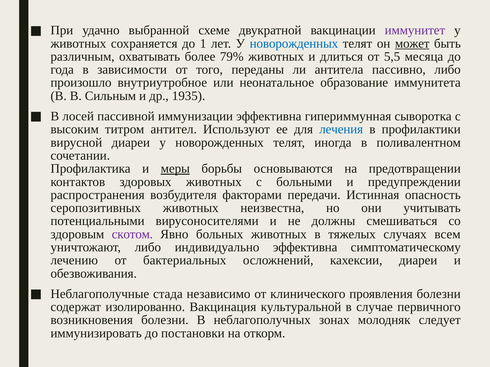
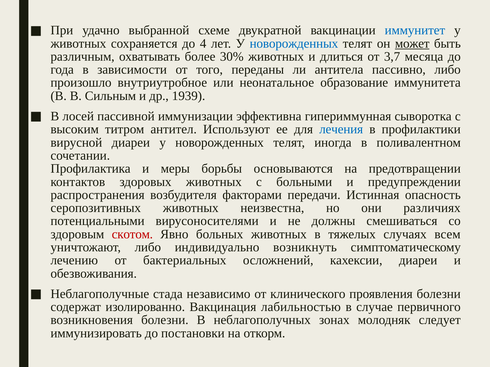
иммунитет colour: purple -> blue
1: 1 -> 4
79%: 79% -> 30%
5,5: 5,5 -> 3,7
1935: 1935 -> 1939
меры underline: present -> none
учитывать: учитывать -> различиях
скотом colour: purple -> red
индивидуально эффективна: эффективна -> возникнуть
культуральной: культуральной -> лабильностью
